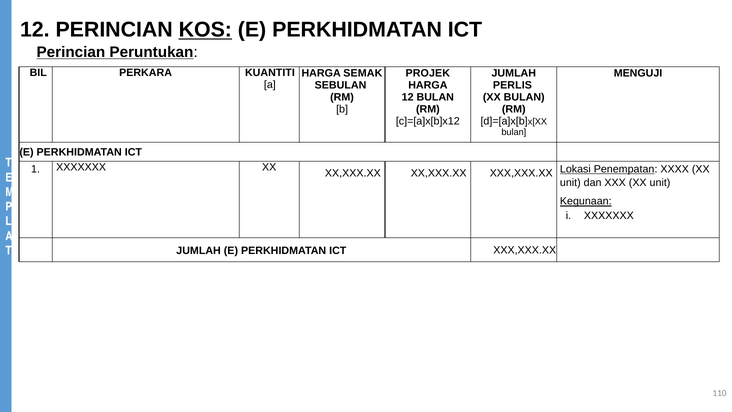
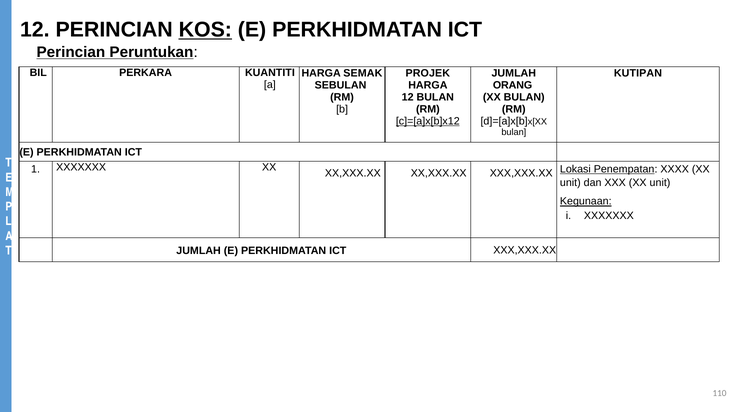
MENGUJI: MENGUJI -> KUTIPAN
PERLIS: PERLIS -> ORANG
c]=[a]x[b]x12 underline: none -> present
